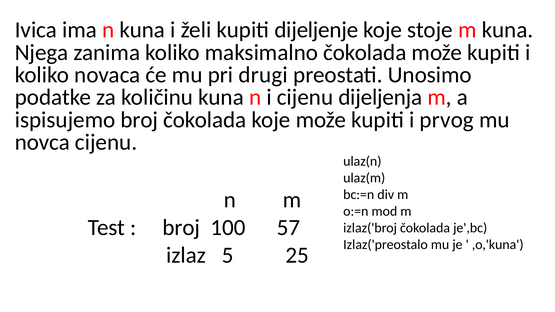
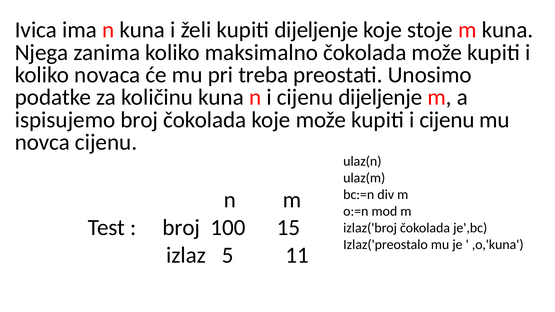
drugi: drugi -> treba
cijenu dijeljenja: dijeljenja -> dijeljenje
kupiti i prvog: prvog -> cijenu
57: 57 -> 15
25: 25 -> 11
